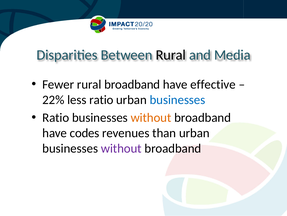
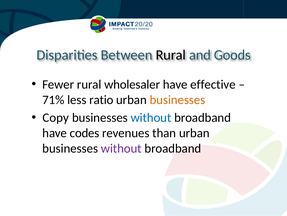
Media: Media -> Goods
rural broadband: broadband -> wholesaler
22%: 22% -> 71%
businesses at (177, 99) colour: blue -> orange
Ratio at (56, 117): Ratio -> Copy
without at (151, 117) colour: orange -> blue
